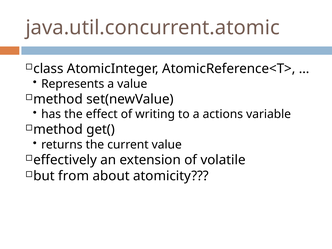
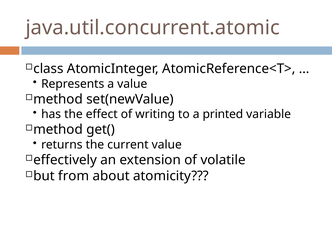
actions: actions -> printed
